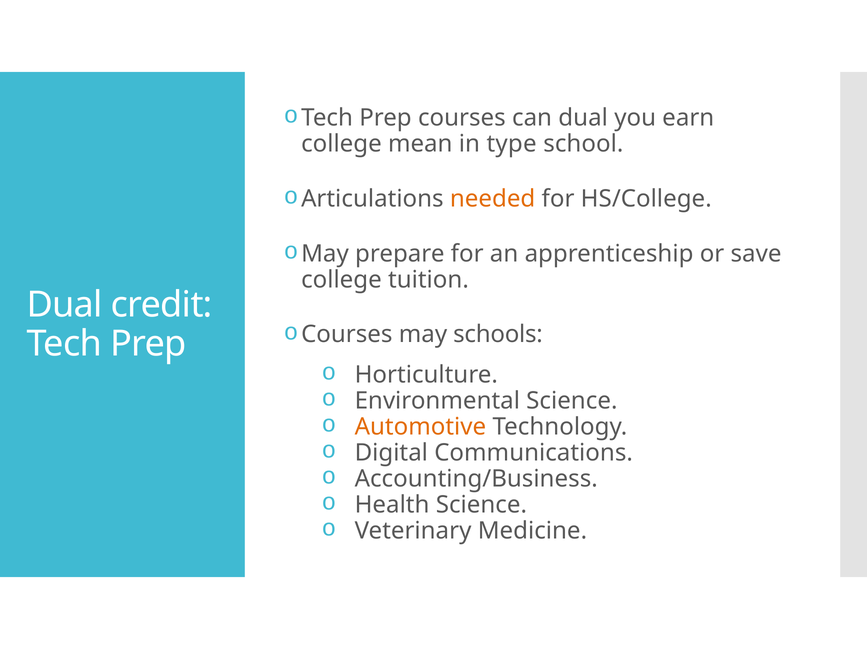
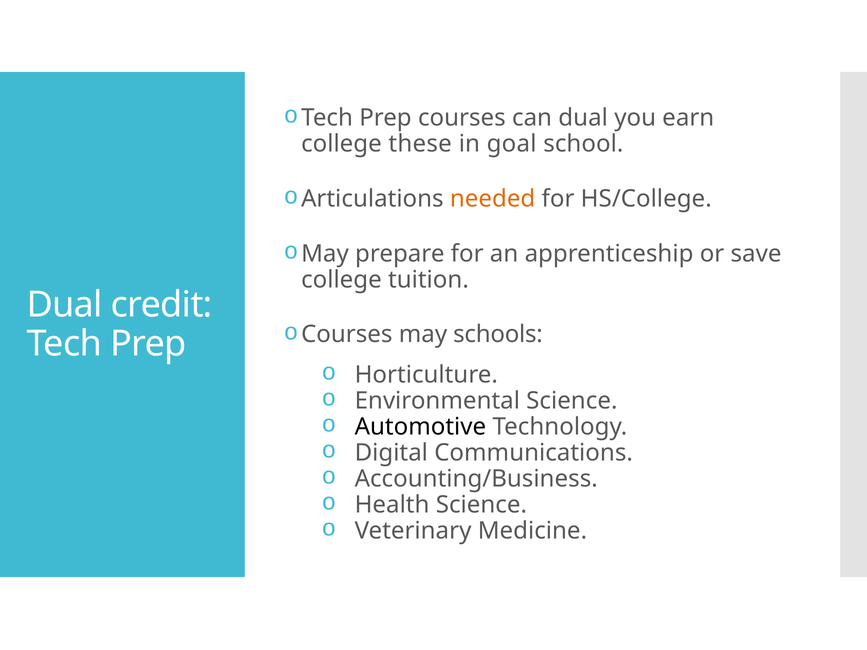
mean: mean -> these
type: type -> goal
Automotive colour: orange -> black
